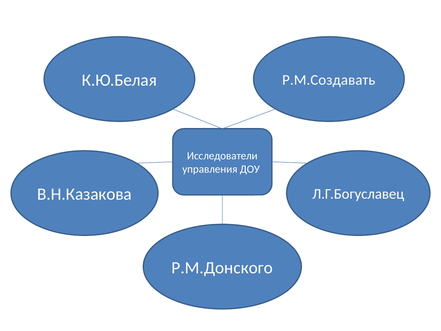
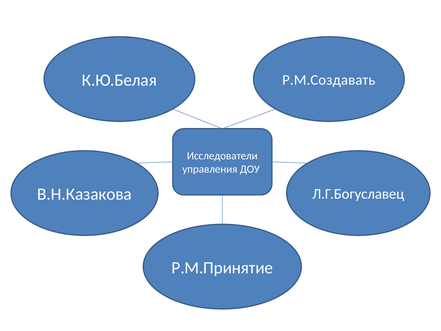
Р.М.Донского: Р.М.Донского -> Р.М.Принятие
